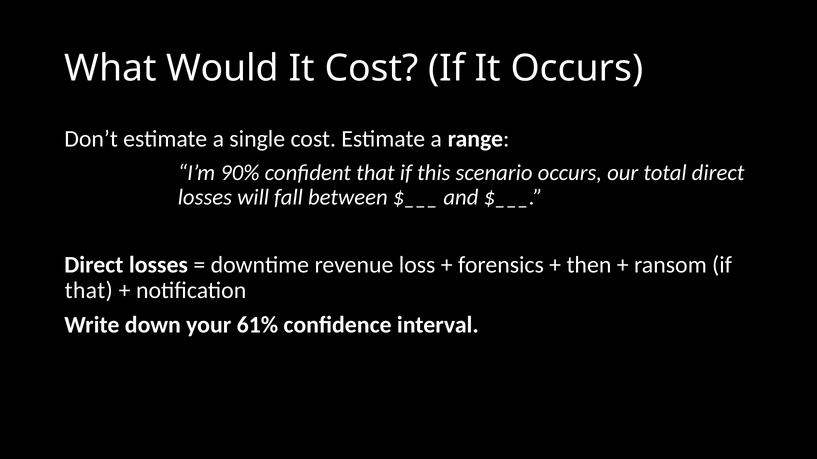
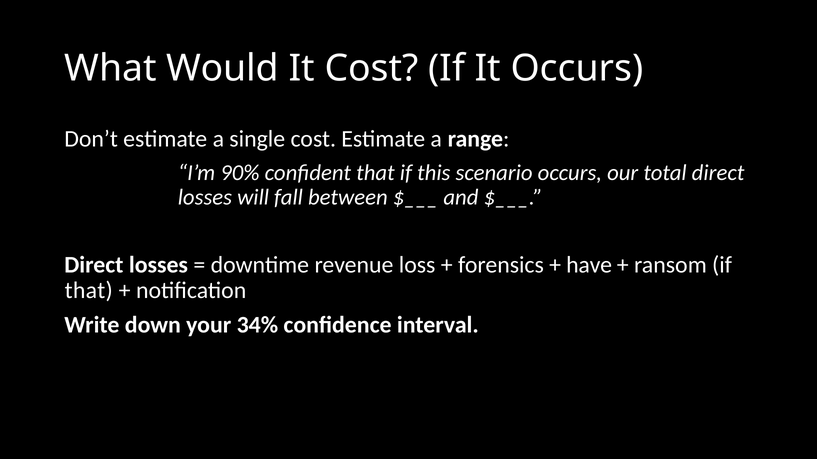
then: then -> have
61%: 61% -> 34%
